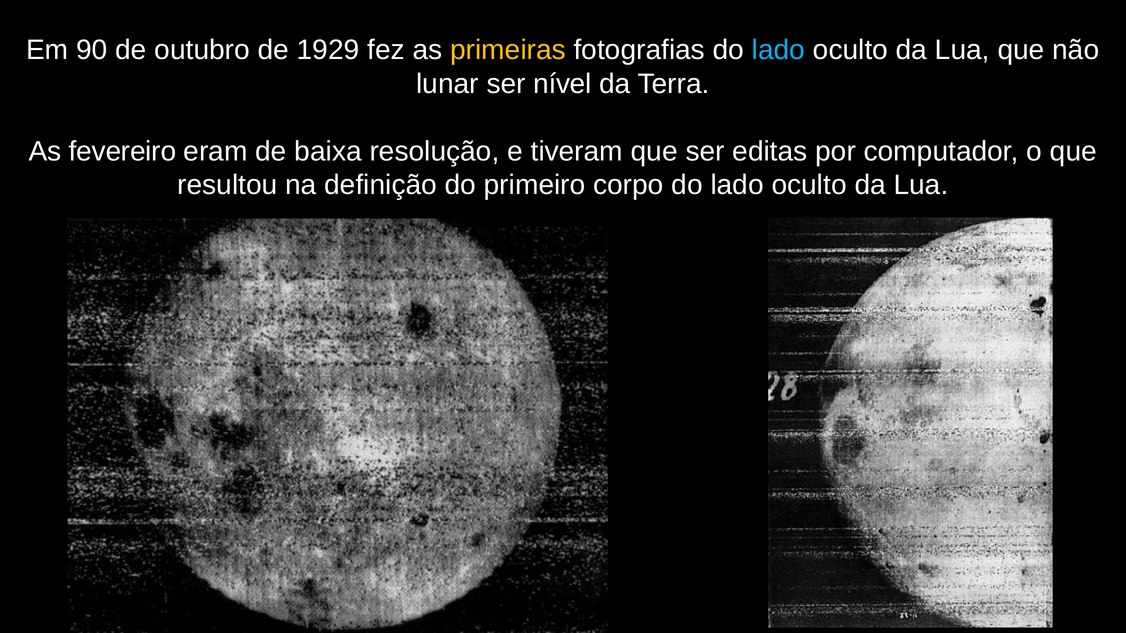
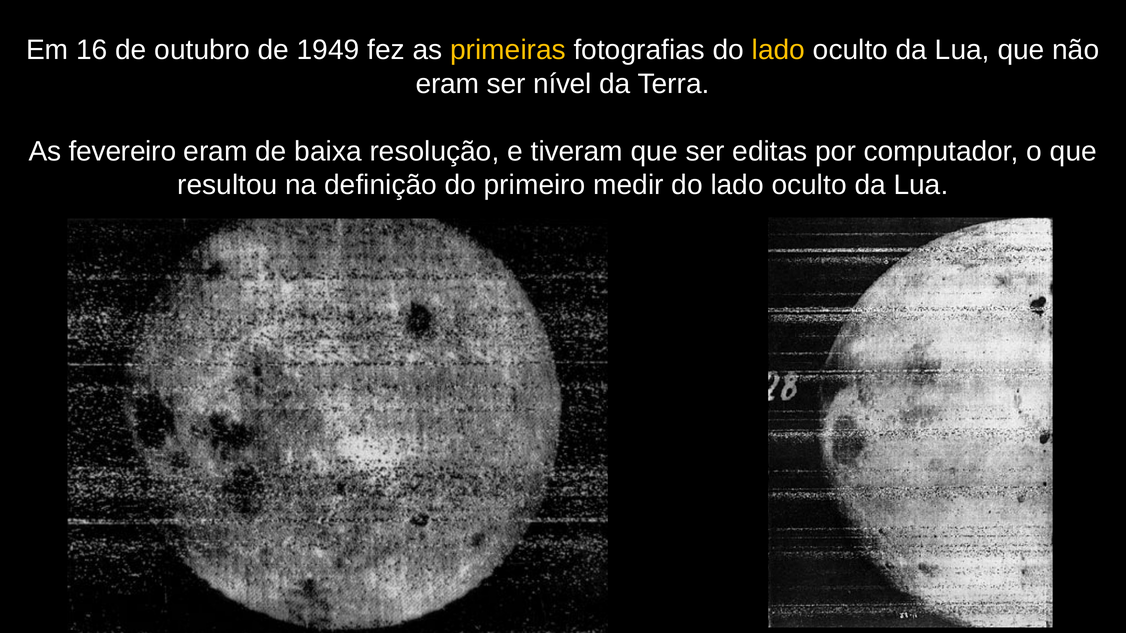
90: 90 -> 16
1929: 1929 -> 1949
lado at (779, 50) colour: light blue -> yellow
lunar at (447, 84): lunar -> eram
corpo: corpo -> medir
